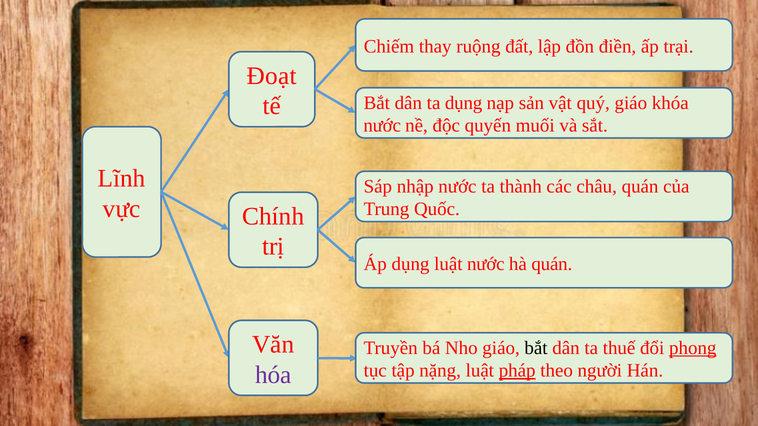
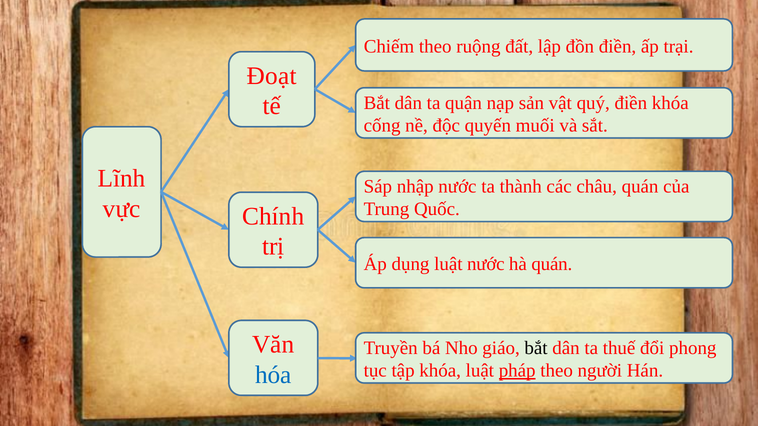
Chiếm thay: thay -> theo
ta dụng: dụng -> quận
quý giáo: giáo -> điền
nước at (382, 126): nước -> cống
phong underline: present -> none
tập nặng: nặng -> khóa
hóa colour: purple -> blue
